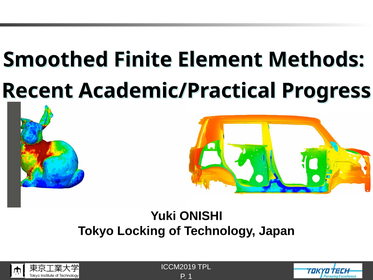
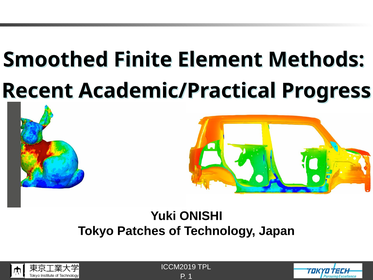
Locking: Locking -> Patches
